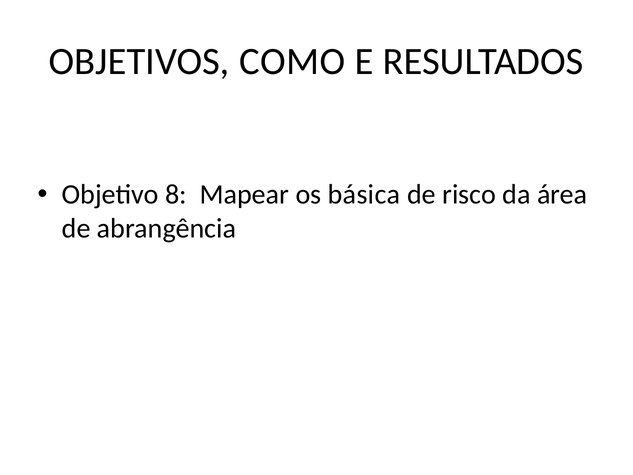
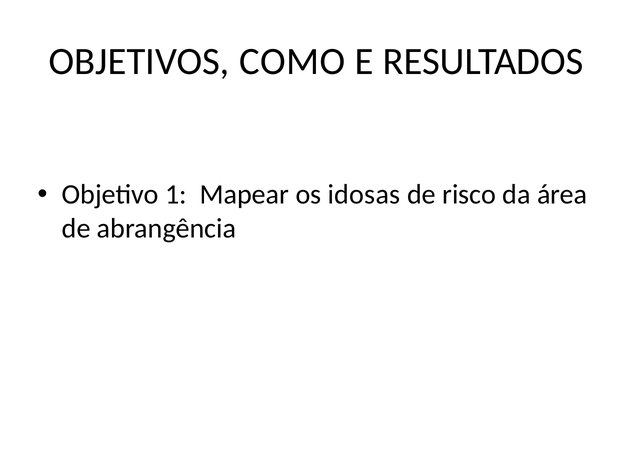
8: 8 -> 1
básica: básica -> idosas
